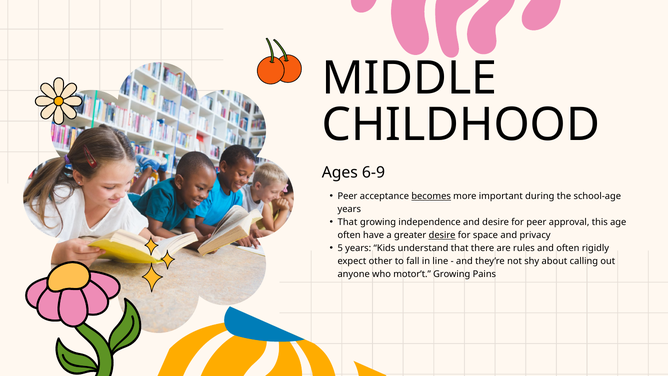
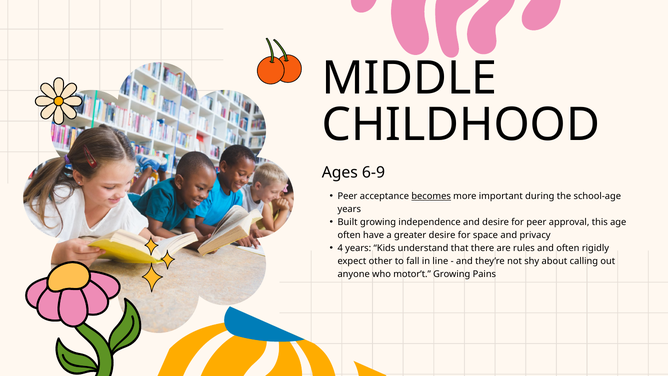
That at (348, 222): That -> Built
desire at (442, 235) underline: present -> none
5: 5 -> 4
